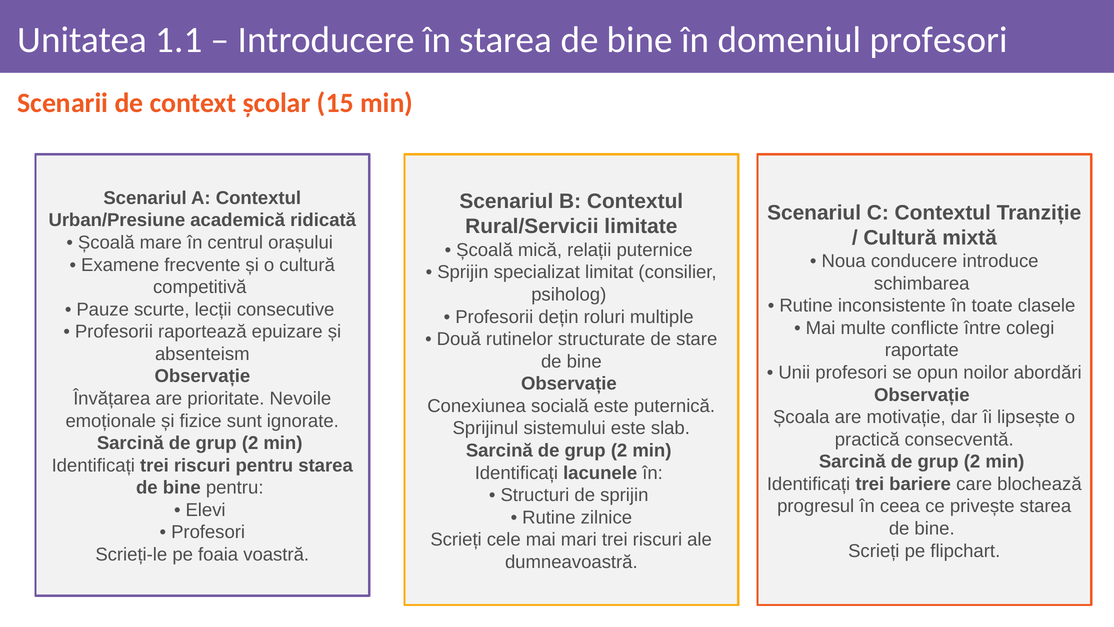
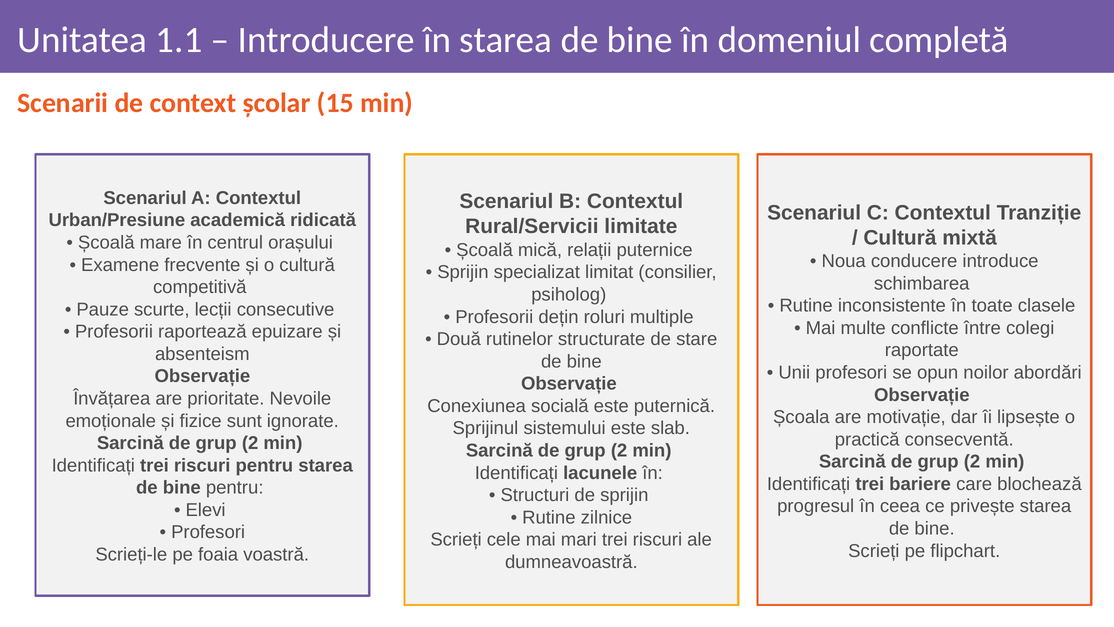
domeniul profesori: profesori -> completă
